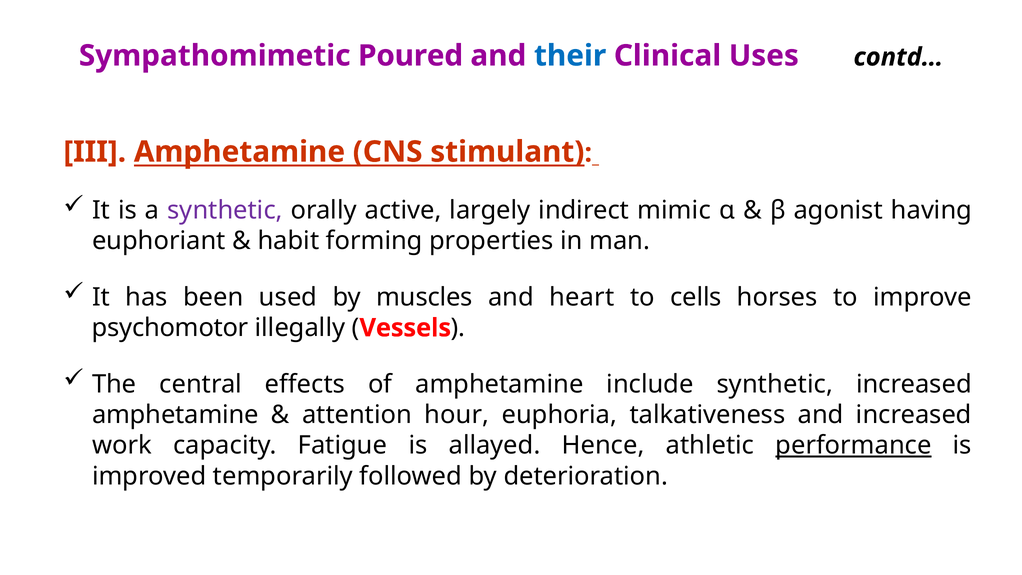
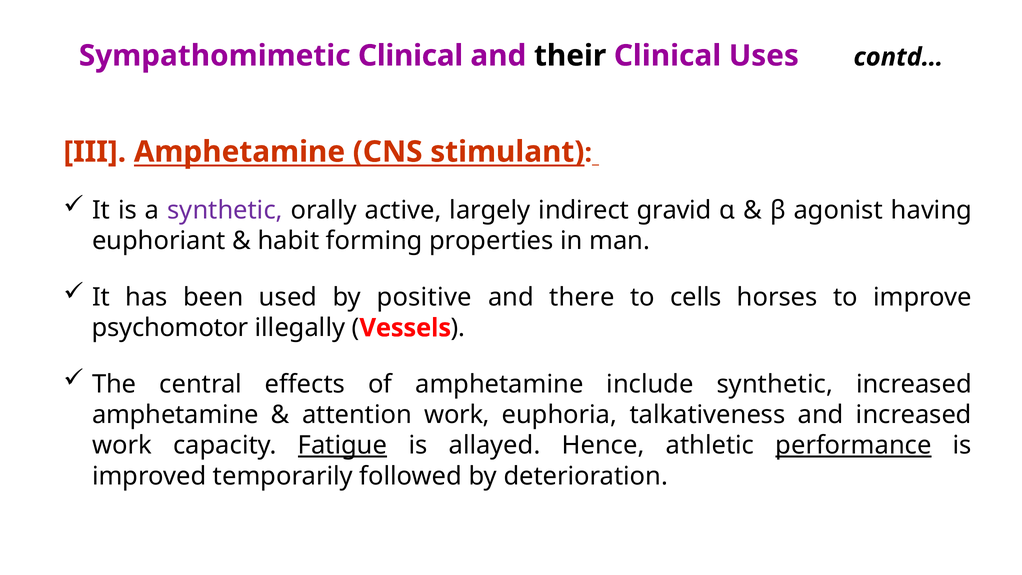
Sympathomimetic Poured: Poured -> Clinical
their colour: blue -> black
mimic: mimic -> gravid
muscles: muscles -> positive
heart: heart -> there
attention hour: hour -> work
Fatigue underline: none -> present
